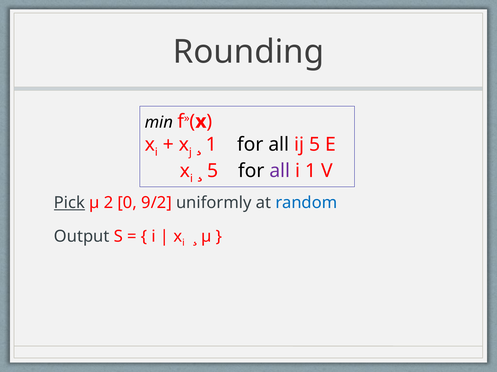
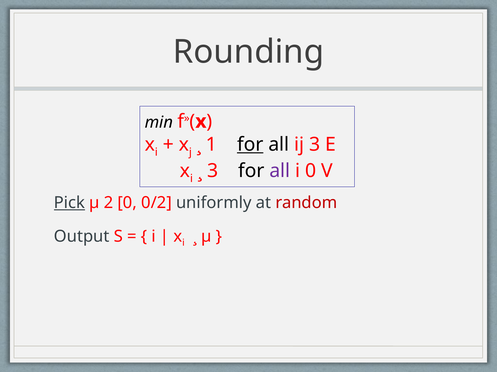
for at (250, 145) underline: none -> present
ij 5: 5 -> 3
5 at (213, 171): 5 -> 3
i 1: 1 -> 0
9/2: 9/2 -> 0/2
random colour: blue -> red
